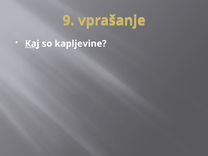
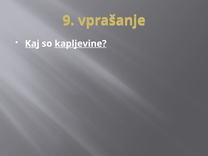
kapljevine underline: none -> present
